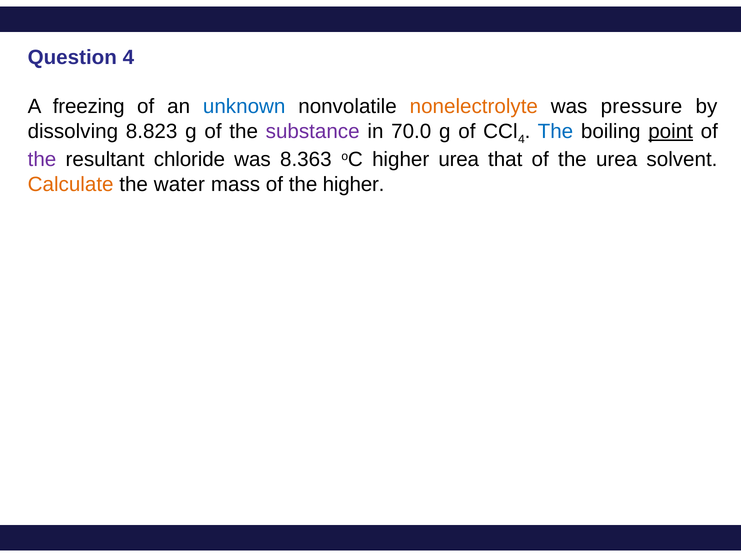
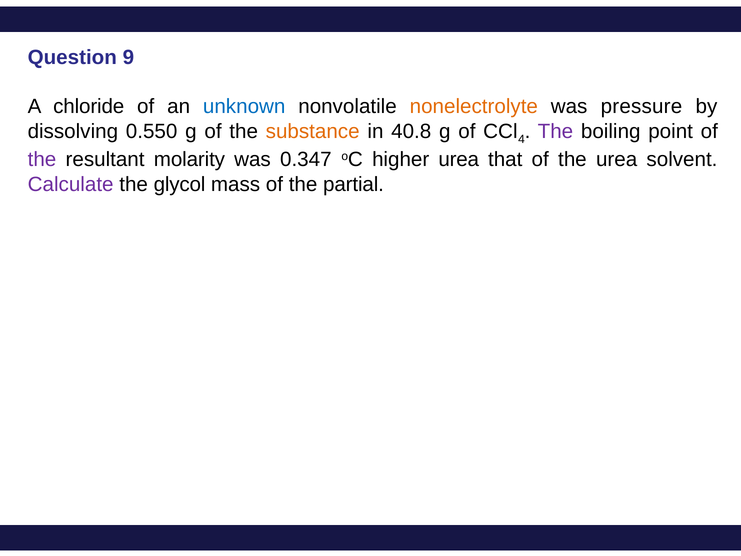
Question 4: 4 -> 9
freezing: freezing -> chloride
8.823: 8.823 -> 0.550
substance colour: purple -> orange
70.0: 70.0 -> 40.8
The at (555, 131) colour: blue -> purple
point underline: present -> none
chloride: chloride -> molarity
8.363: 8.363 -> 0.347
Calculate colour: orange -> purple
water: water -> glycol
the higher: higher -> partial
